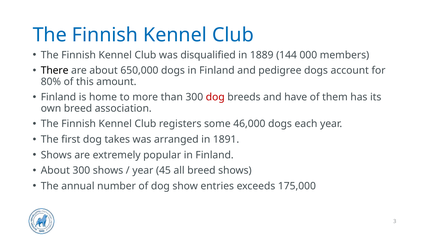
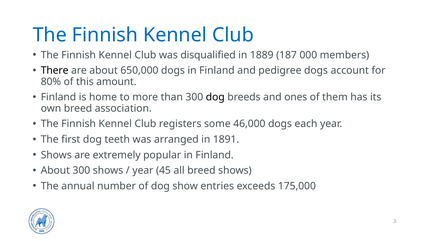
144: 144 -> 187
dog at (215, 97) colour: red -> black
have: have -> ones
takes: takes -> teeth
